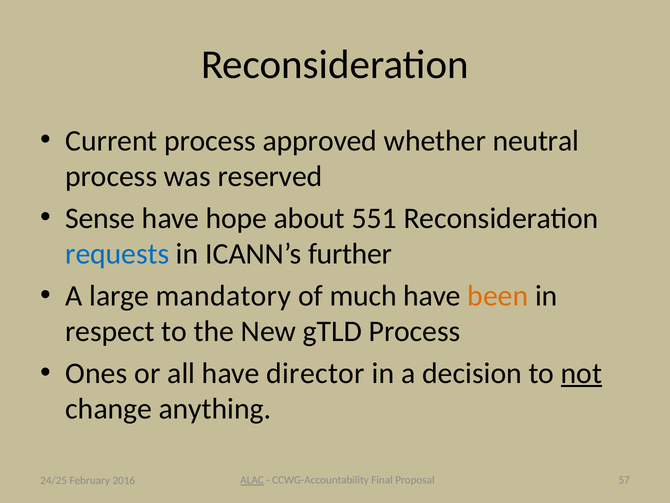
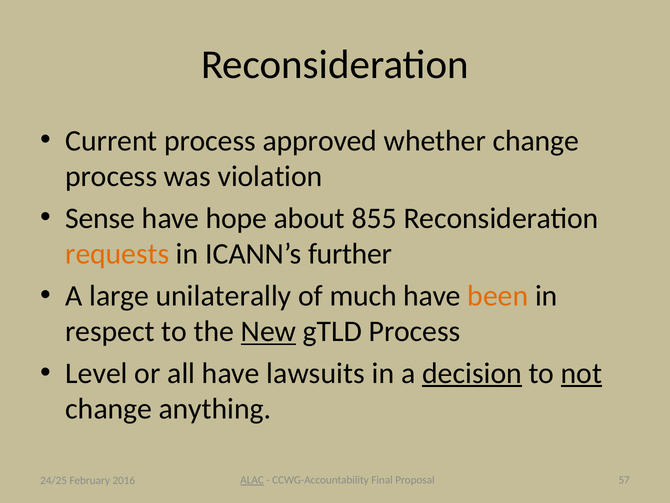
whether neutral: neutral -> change
reserved: reserved -> violation
551: 551 -> 855
requests colour: blue -> orange
mandatory: mandatory -> unilaterally
New underline: none -> present
Ones: Ones -> Level
director: director -> lawsuits
decision underline: none -> present
